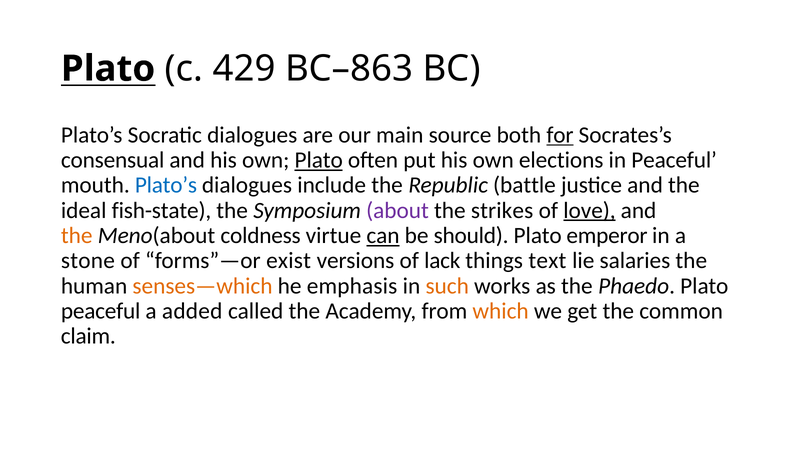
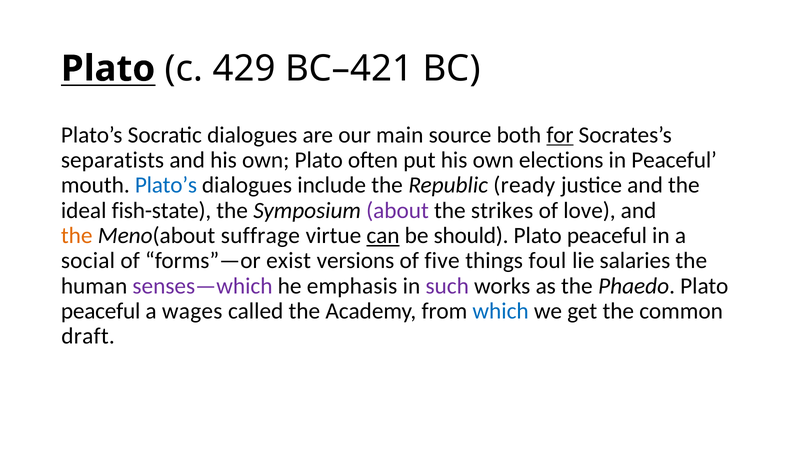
BC–863: BC–863 -> BC–421
consensual: consensual -> separatists
Plato at (319, 160) underline: present -> none
battle: battle -> ready
love underline: present -> none
coldness: coldness -> suffrage
emperor at (607, 236): emperor -> peaceful
stone: stone -> social
lack: lack -> five
text: text -> foul
senses—which colour: orange -> purple
such colour: orange -> purple
added: added -> wages
which colour: orange -> blue
claim: claim -> draft
